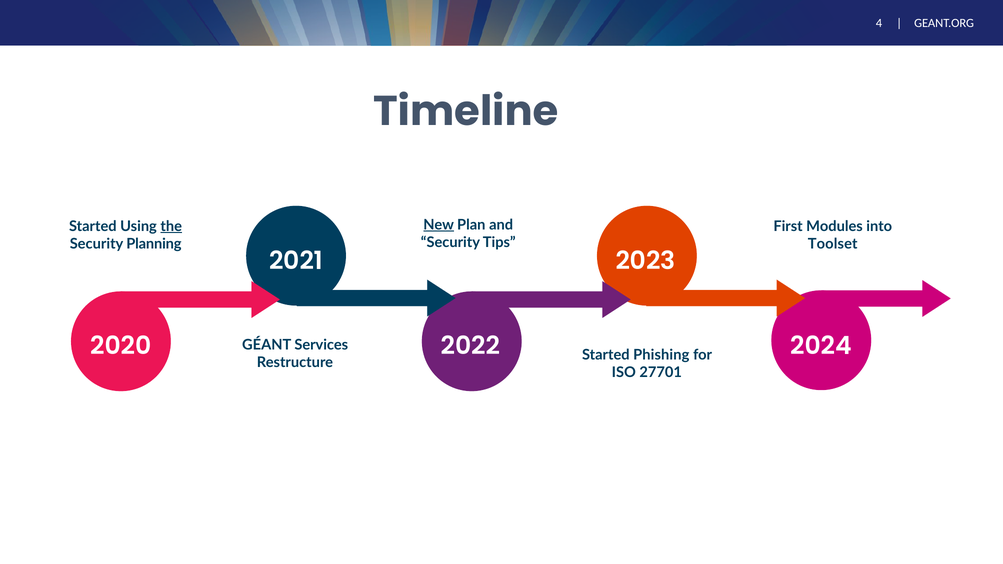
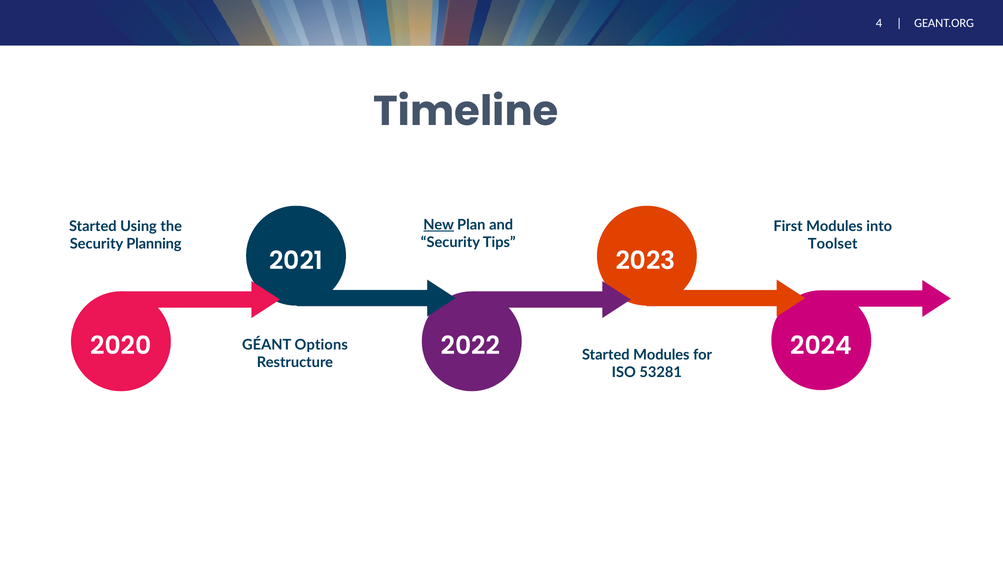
the underline: present -> none
Services: Services -> Options
Started Phishing: Phishing -> Modules
27701: 27701 -> 53281
